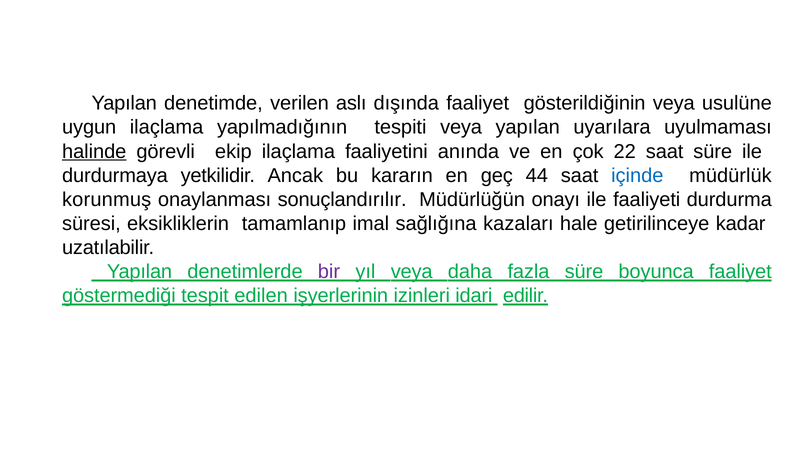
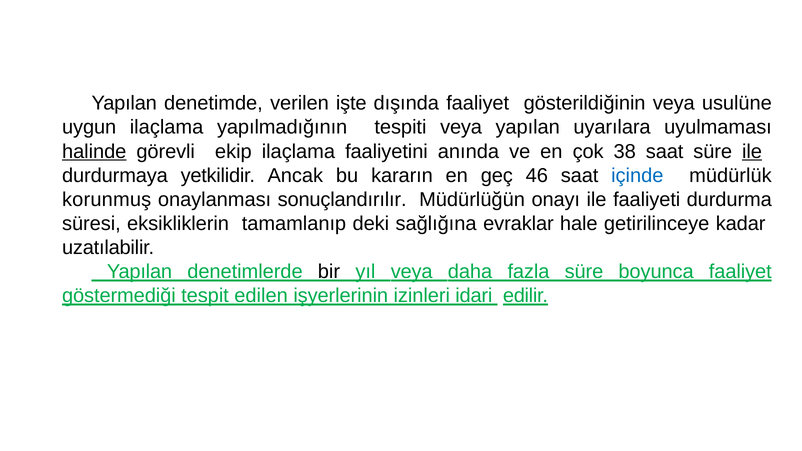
aslı: aslı -> işte
22: 22 -> 38
ile at (752, 151) underline: none -> present
44: 44 -> 46
imal: imal -> deki
kazaları: kazaları -> evraklar
bir colour: purple -> black
